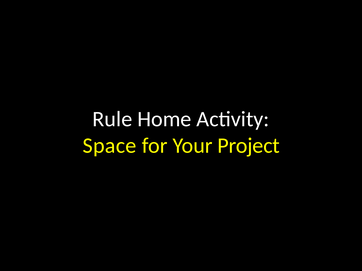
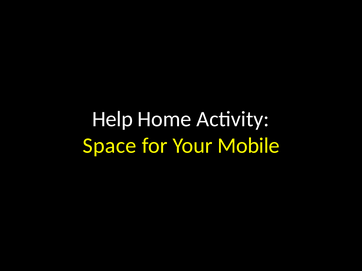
Rule: Rule -> Help
Project: Project -> Mobile
